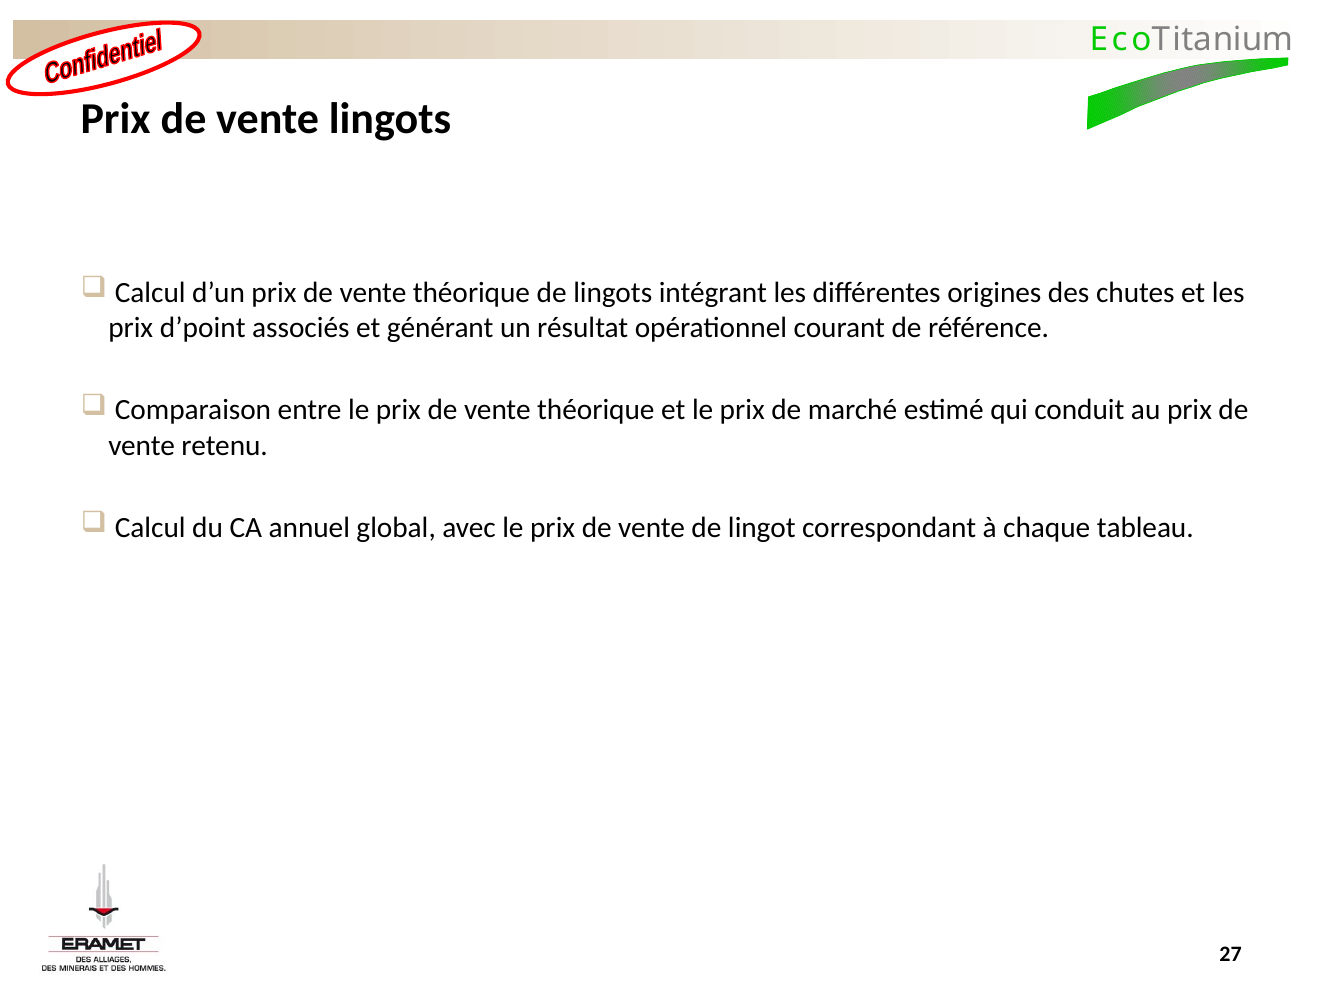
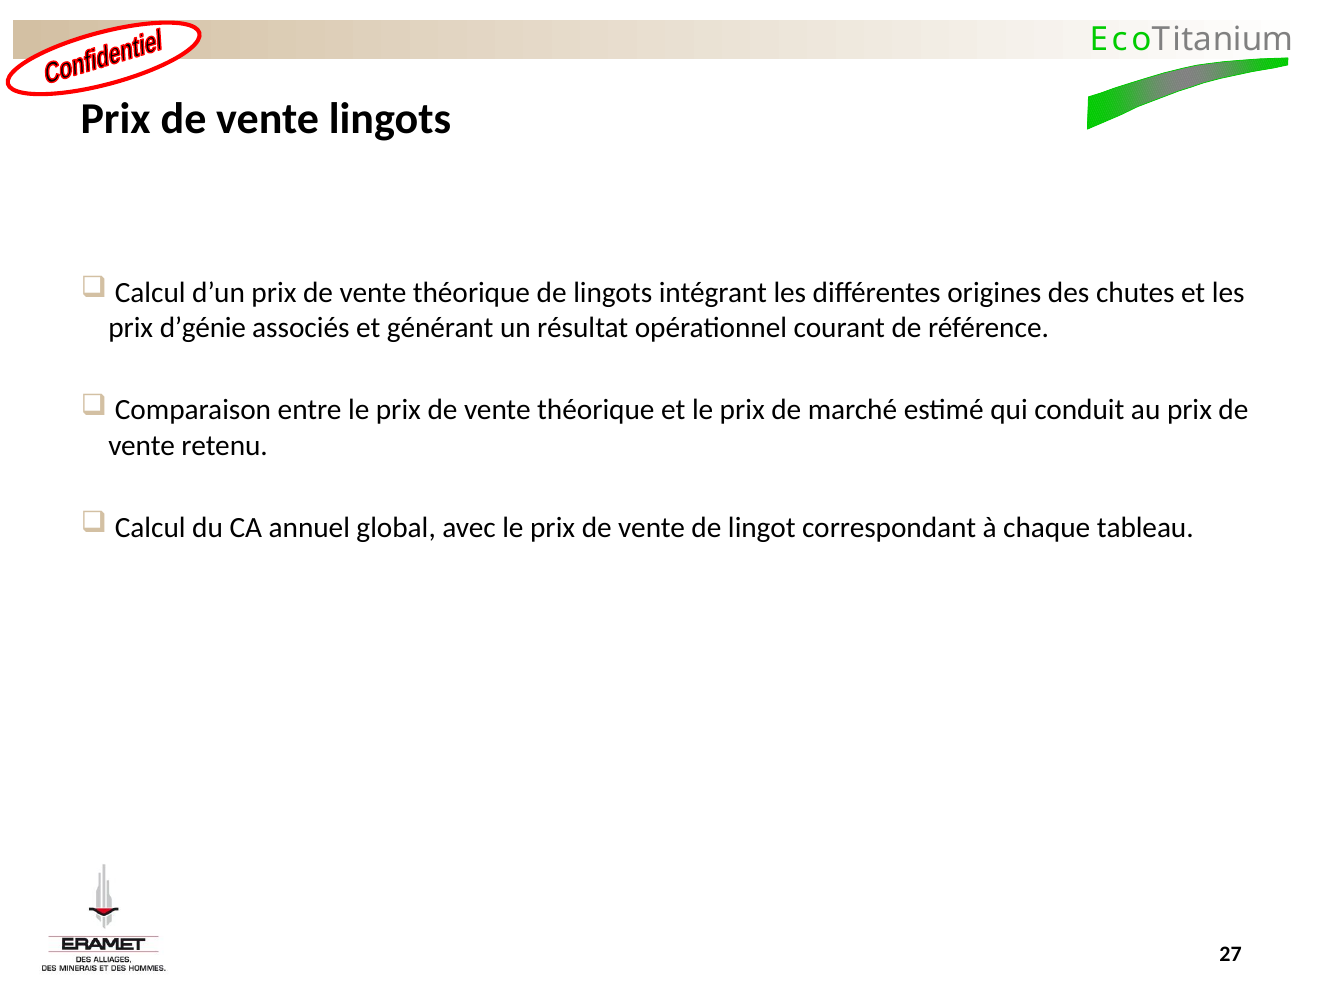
d’point: d’point -> d’génie
